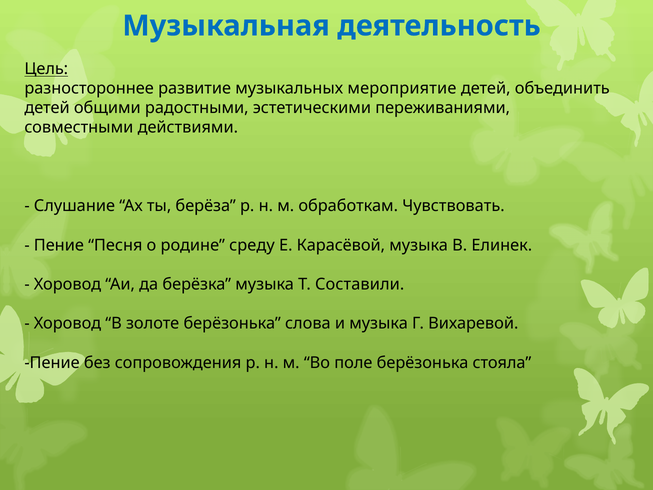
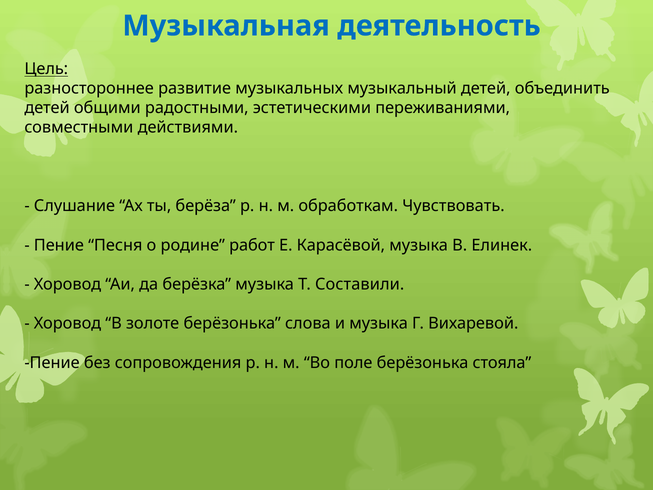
мероприятие: мероприятие -> музыкальный
среду: среду -> работ
